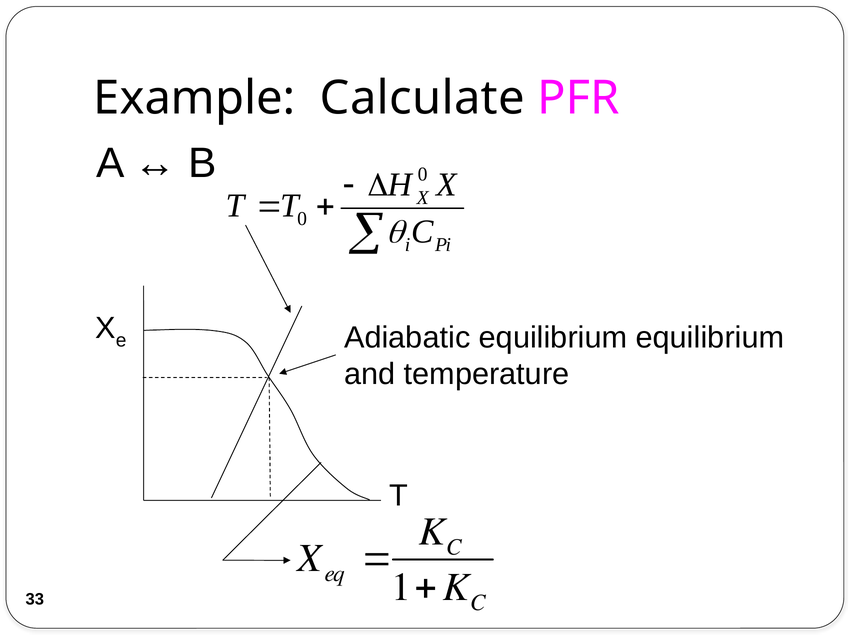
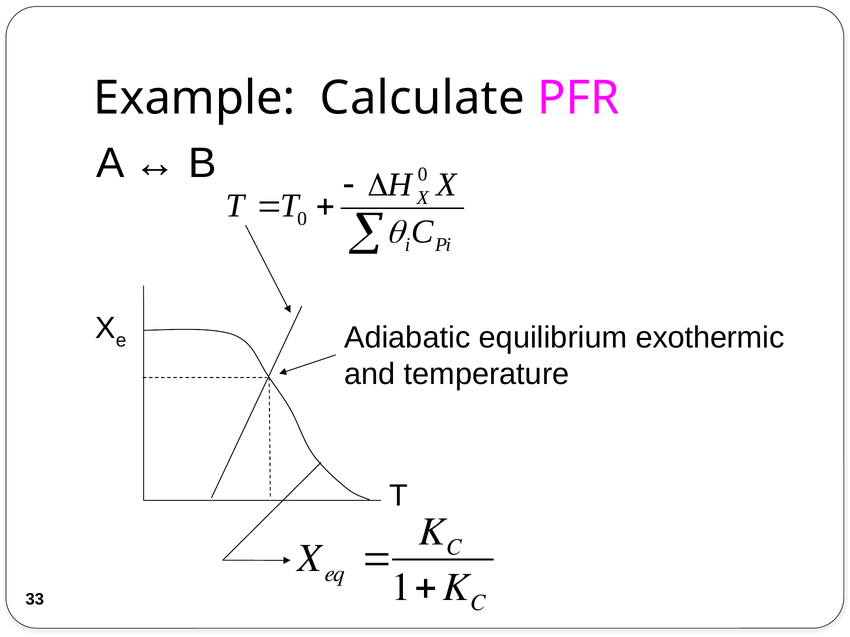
equilibrium equilibrium: equilibrium -> exothermic
